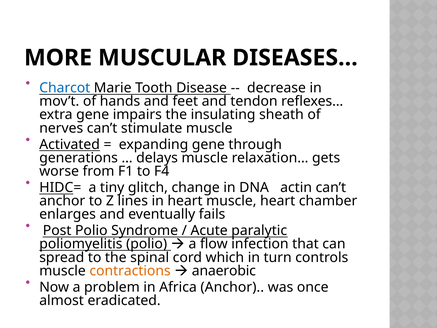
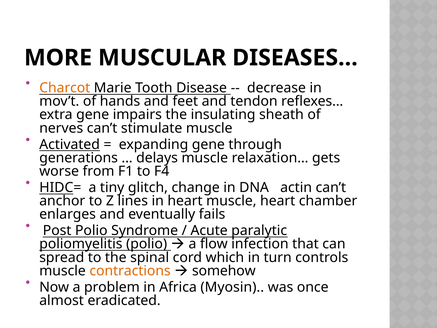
Charcot colour: blue -> orange
anaerobic: anaerobic -> somehow
Africa Anchor: Anchor -> Myosin
